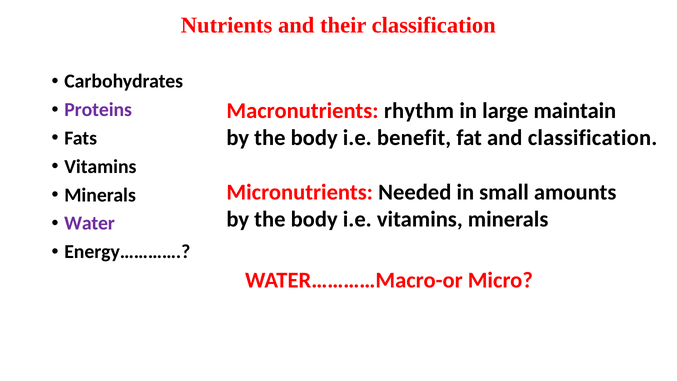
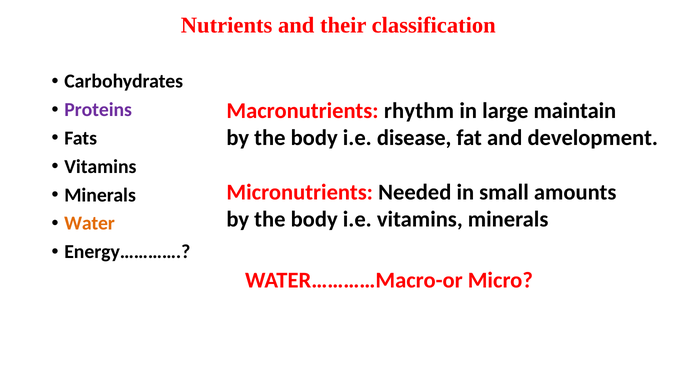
benefit: benefit -> disease
and classification: classification -> development
Water colour: purple -> orange
